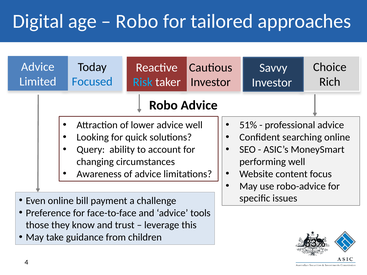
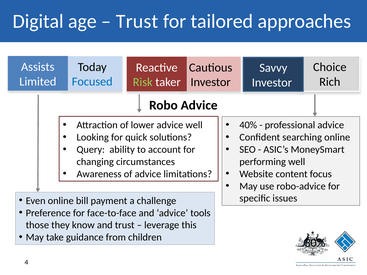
Robo at (137, 21): Robo -> Trust
Advice at (38, 67): Advice -> Assists
Risk colour: light blue -> light green
51%: 51% -> 40%
33%: 33% -> 30%
